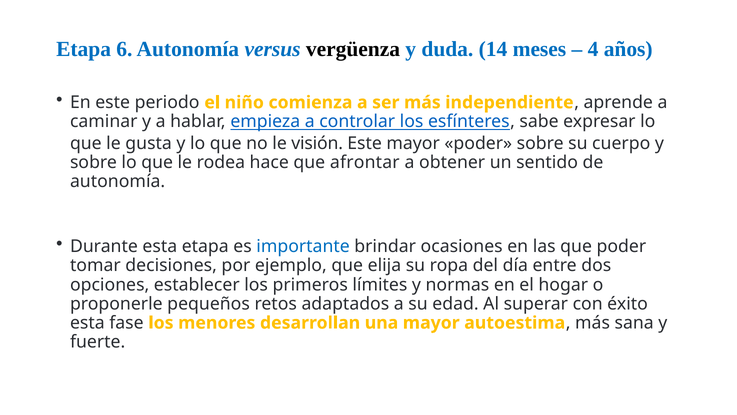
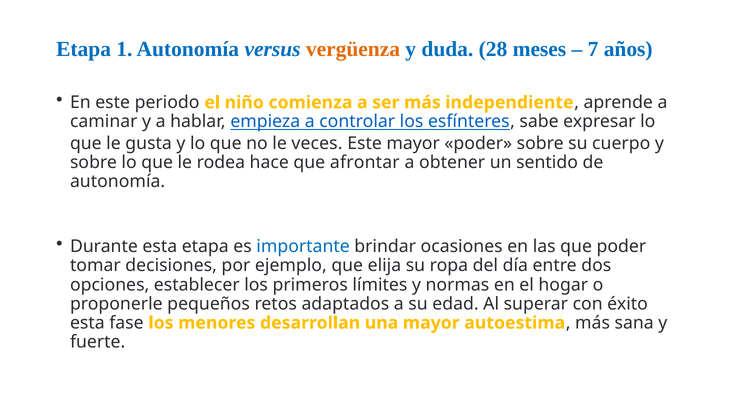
6: 6 -> 1
vergüenza colour: black -> orange
14: 14 -> 28
4: 4 -> 7
visión: visión -> veces
